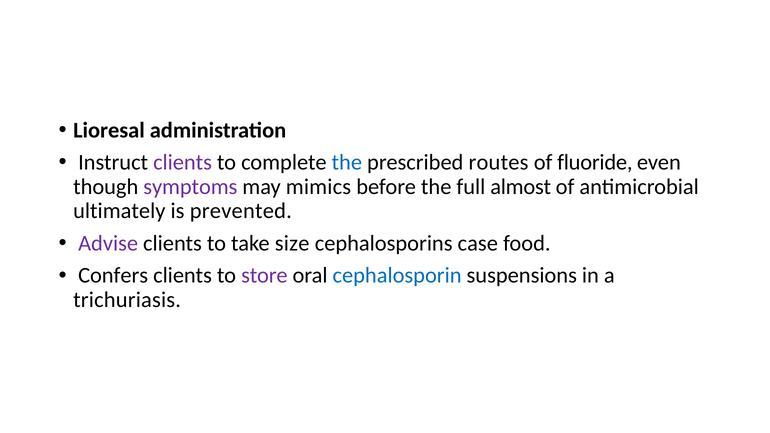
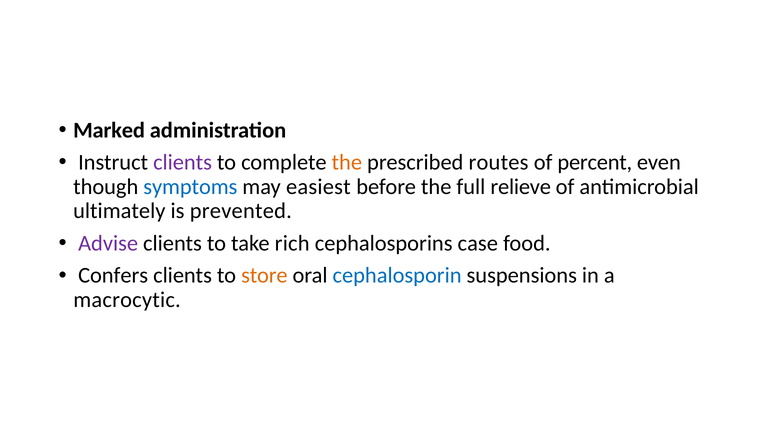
Lioresal: Lioresal -> Marked
the at (347, 162) colour: blue -> orange
fluoride: fluoride -> percent
symptoms colour: purple -> blue
mimics: mimics -> easiest
almost: almost -> relieve
size: size -> rich
store colour: purple -> orange
trichuriasis: trichuriasis -> macrocytic
